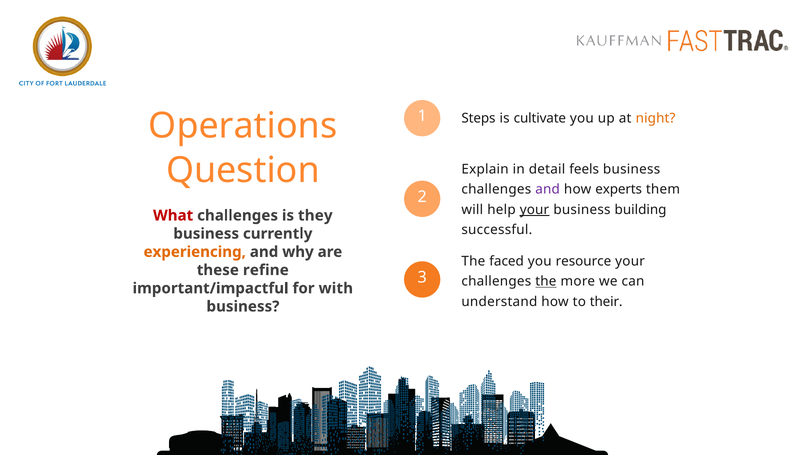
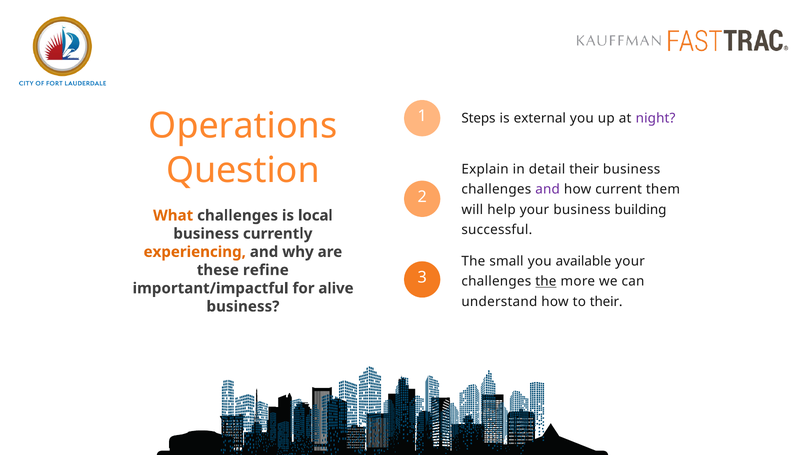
cultivate: cultivate -> external
night colour: orange -> purple
detail feels: feels -> their
experts: experts -> current
your at (534, 209) underline: present -> none
What colour: red -> orange
they: they -> local
faced: faced -> small
resource: resource -> available
with: with -> alive
